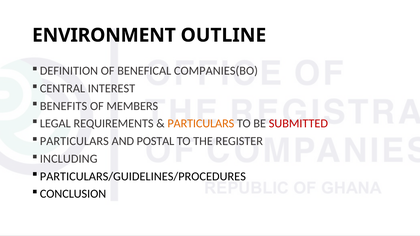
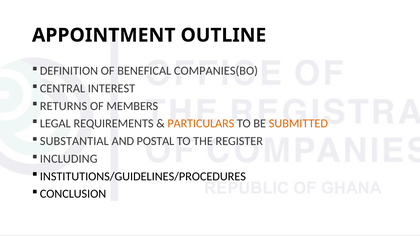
ENVIRONMENT: ENVIRONMENT -> APPOINTMENT
BENEFITS: BENEFITS -> RETURNS
SUBMITTED colour: red -> orange
PARTICULARS at (74, 141): PARTICULARS -> SUBSTANTIAL
PARTICULARS/GUIDELINES/PROCEDURES: PARTICULARS/GUIDELINES/PROCEDURES -> INSTITUTIONS/GUIDELINES/PROCEDURES
